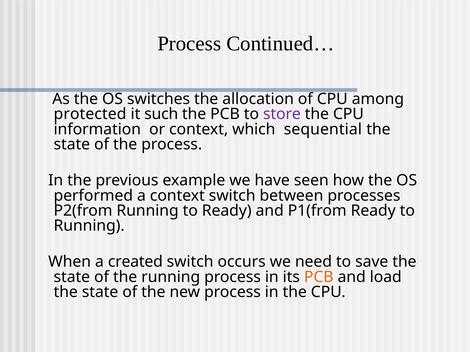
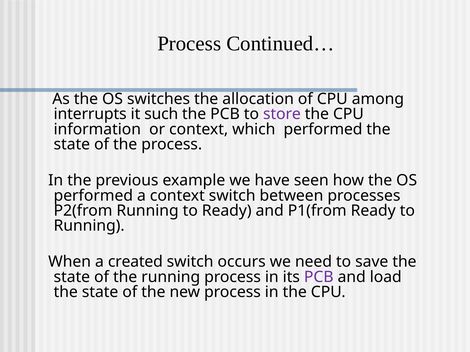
protected: protected -> interrupts
which sequential: sequential -> performed
PCB at (319, 277) colour: orange -> purple
